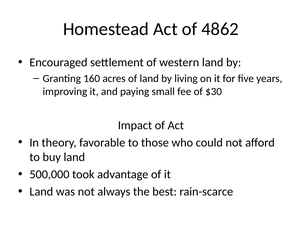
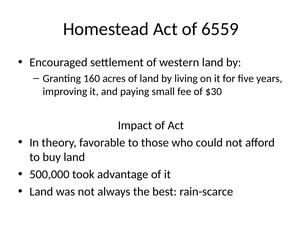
4862: 4862 -> 6559
